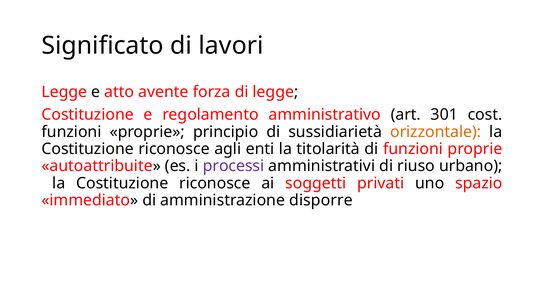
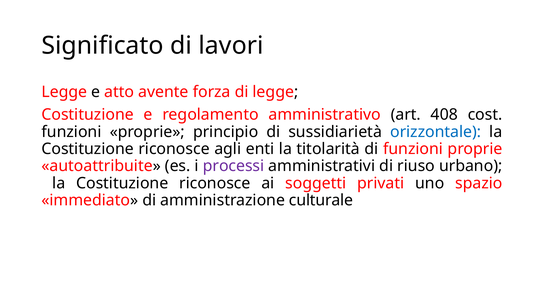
301: 301 -> 408
orizzontale colour: orange -> blue
disporre: disporre -> culturale
